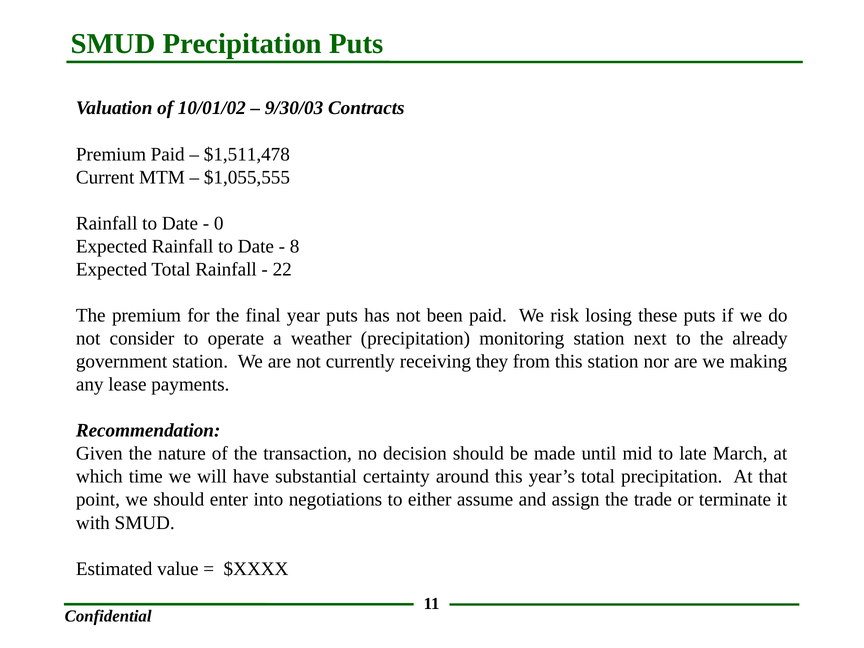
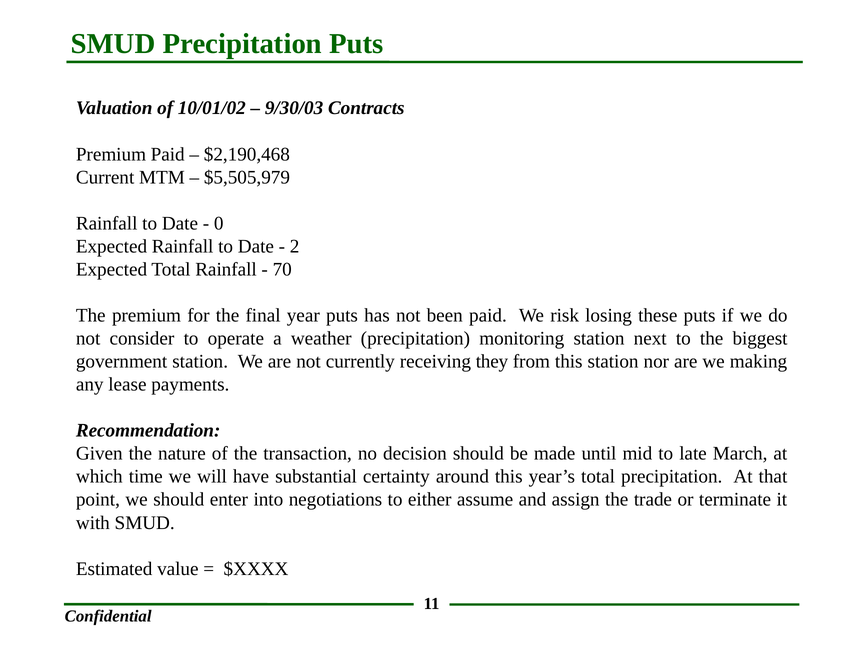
$1,511,478: $1,511,478 -> $2,190,468
$1,055,555: $1,055,555 -> $5,505,979
8: 8 -> 2
22: 22 -> 70
already: already -> biggest
